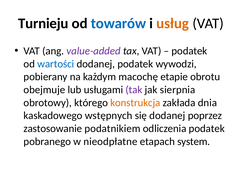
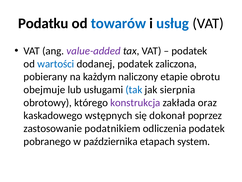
Turnieju: Turnieju -> Podatku
usług colour: orange -> blue
wywodzi: wywodzi -> zaliczona
macochę: macochę -> naliczony
tak colour: purple -> blue
konstrukcja colour: orange -> purple
dnia: dnia -> oraz
się dodanej: dodanej -> dokonał
nieodpłatne: nieodpłatne -> października
